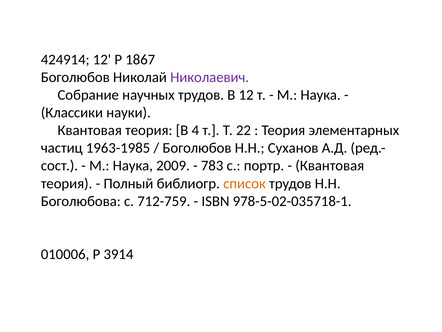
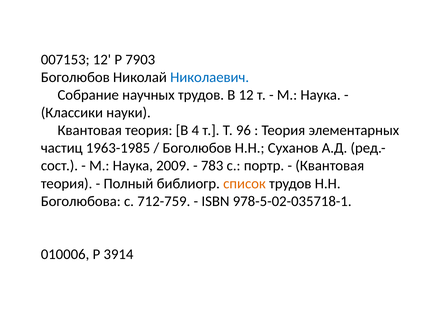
424914: 424914 -> 007153
1867: 1867 -> 7903
Николаевич colour: purple -> blue
22: 22 -> 96
